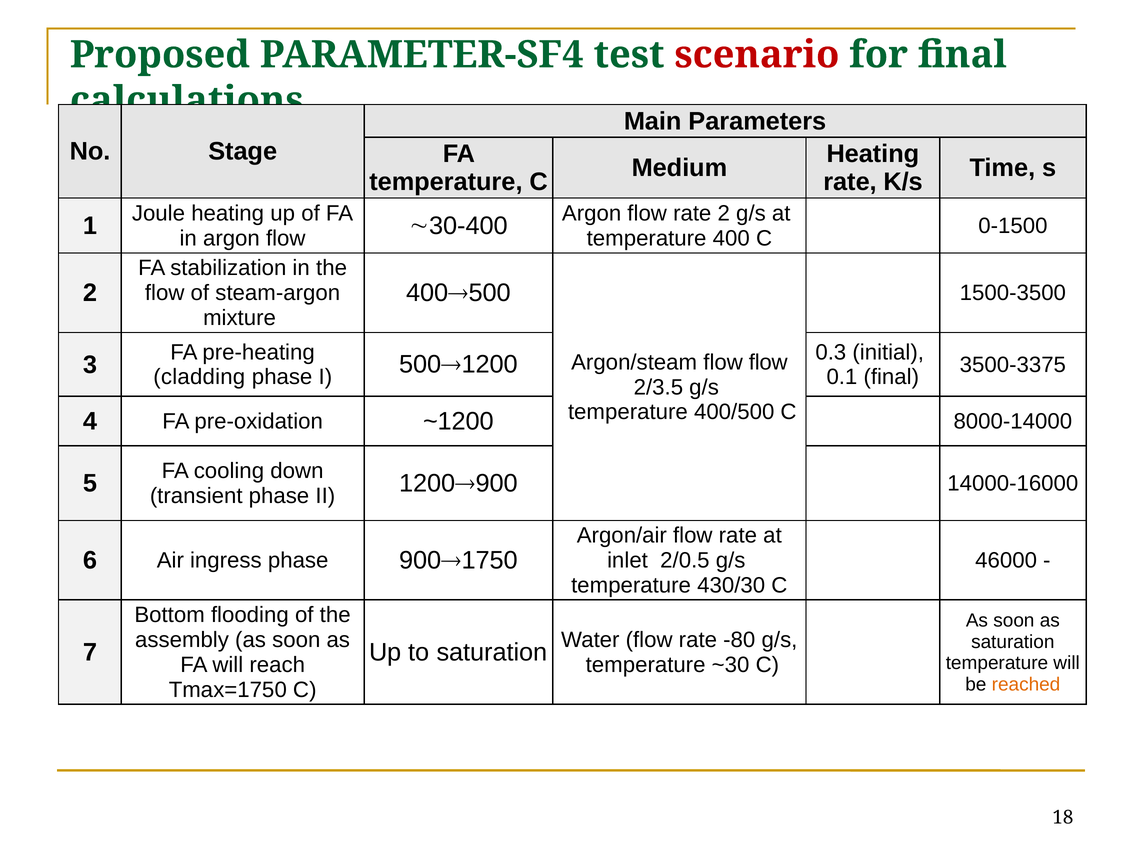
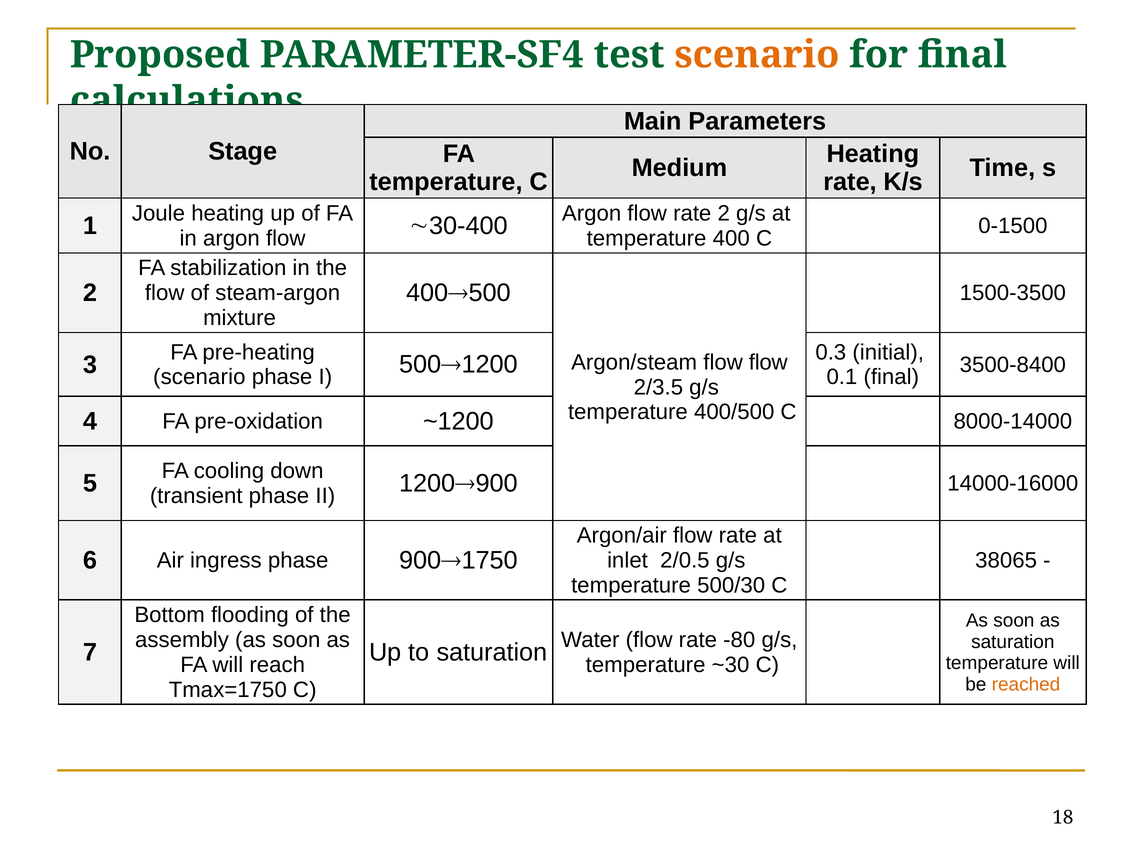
scenario at (757, 55) colour: red -> orange
3500-3375: 3500-3375 -> 3500-8400
cladding at (199, 377): cladding -> scenario
46000: 46000 -> 38065
430/30: 430/30 -> 500/30
